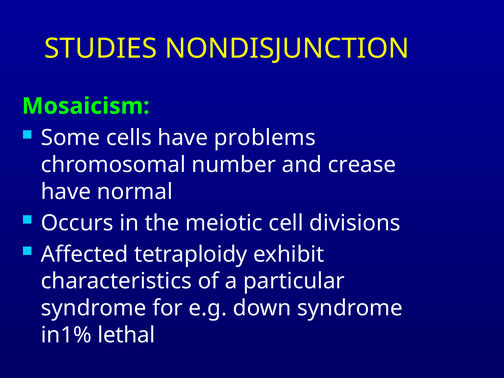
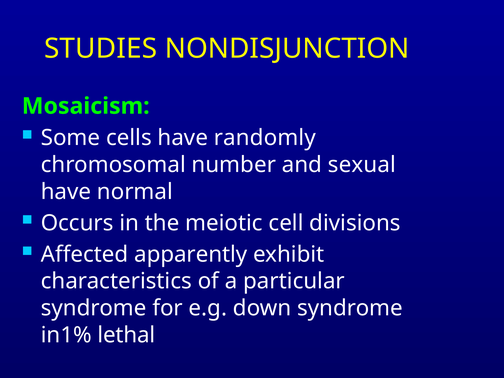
problems: problems -> randomly
crease: crease -> sexual
tetraploidy: tetraploidy -> apparently
